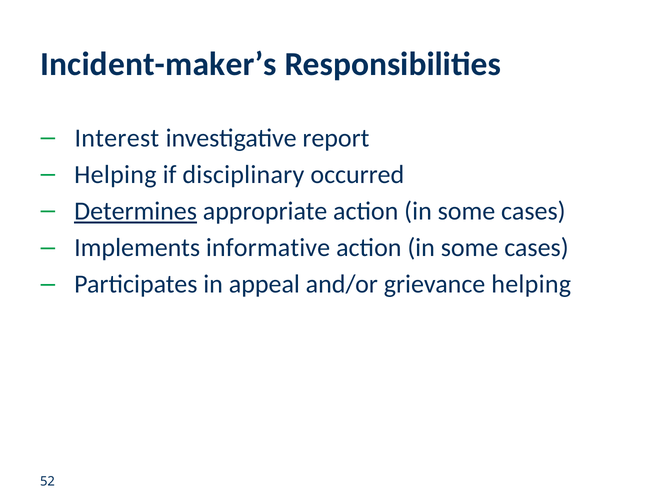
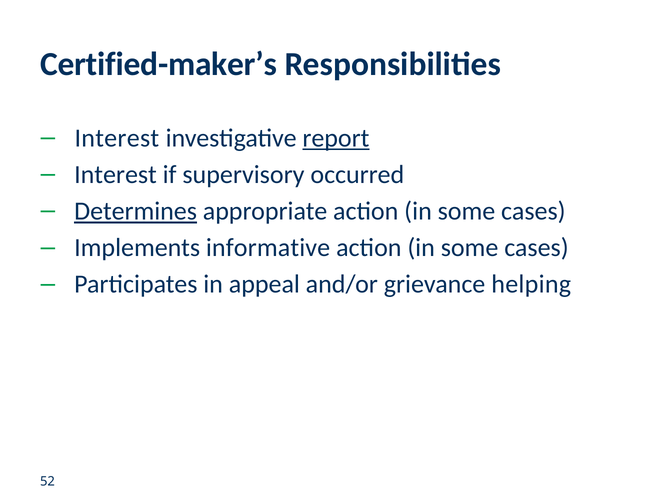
Incident-maker’s: Incident-maker’s -> Certified-maker’s
report underline: none -> present
Helping at (115, 175): Helping -> Interest
disciplinary: disciplinary -> supervisory
